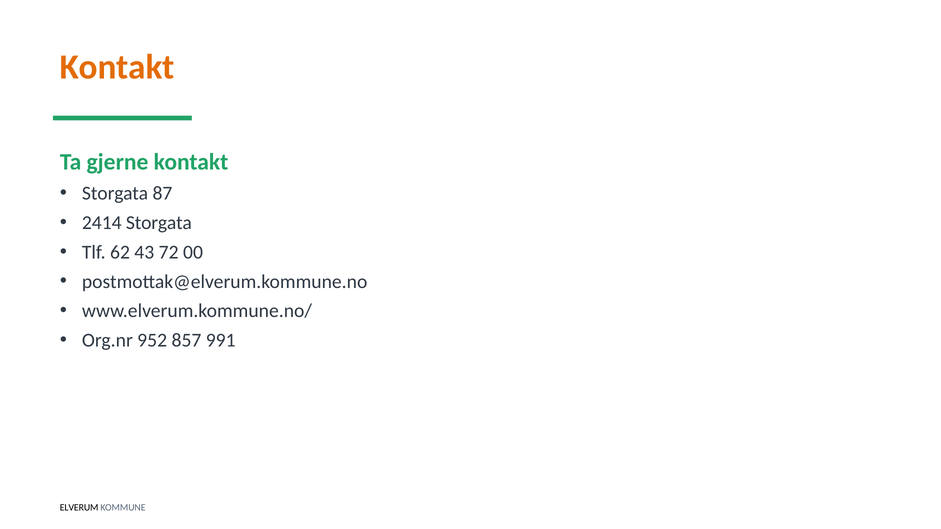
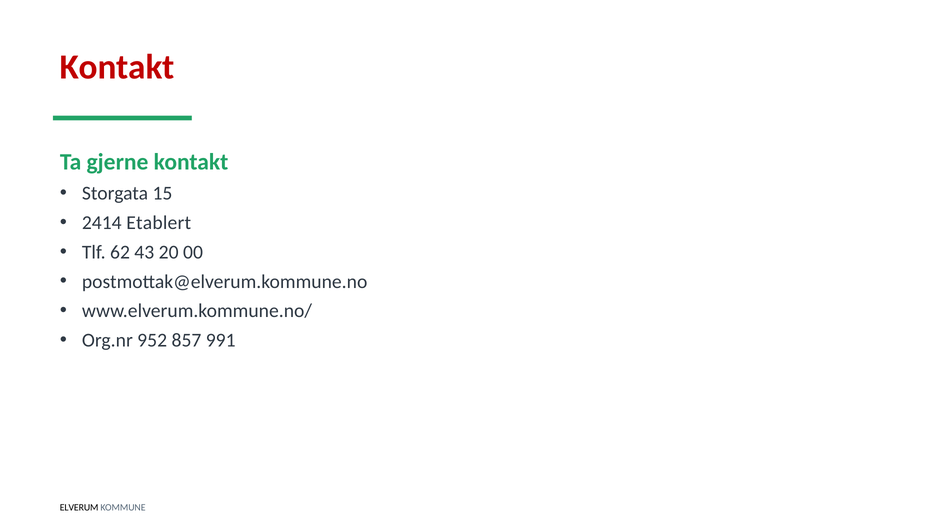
Kontakt at (117, 67) colour: orange -> red
87: 87 -> 15
2414 Storgata: Storgata -> Etablert
72: 72 -> 20
